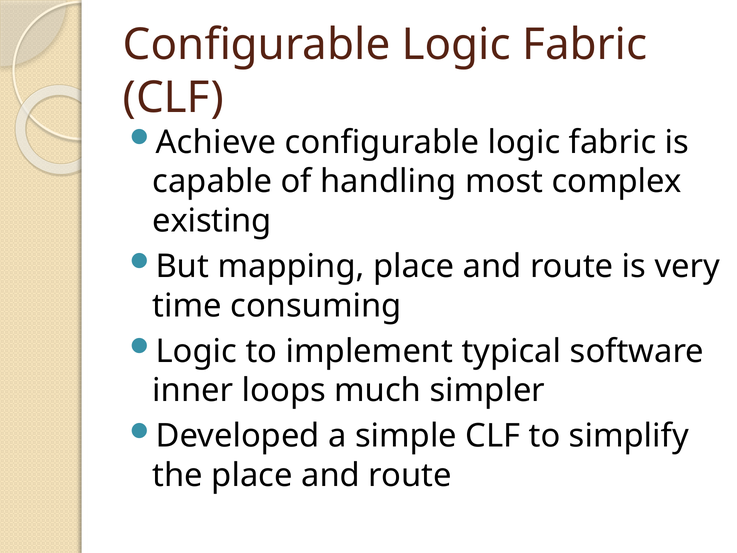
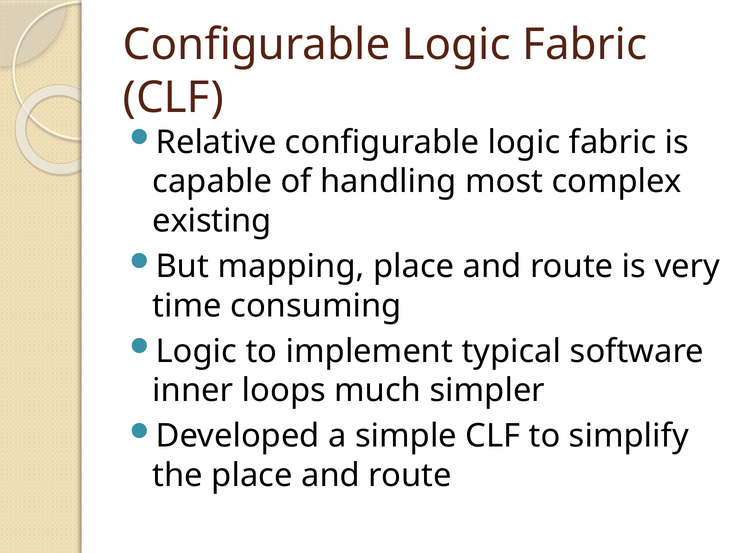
Achieve: Achieve -> Relative
